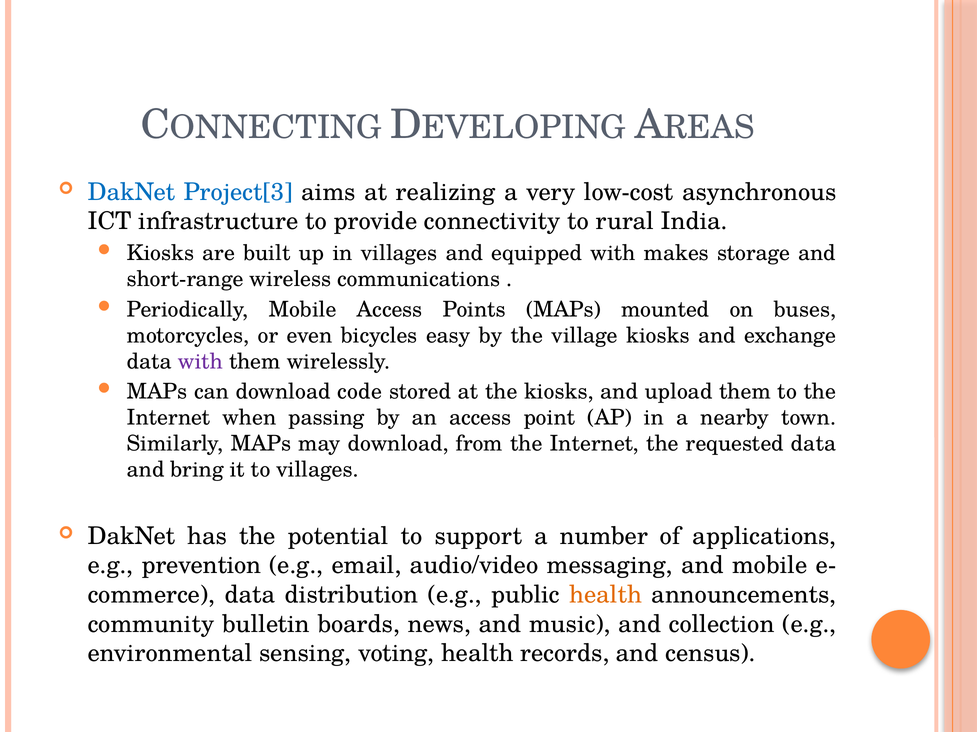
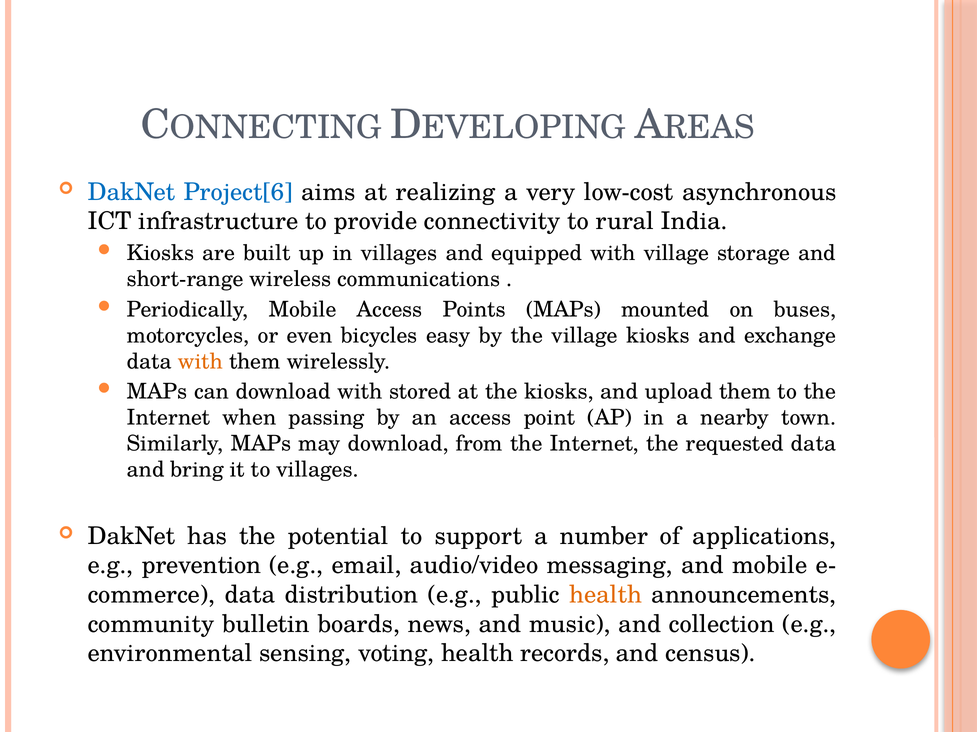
Project[3: Project[3 -> Project[6
with makes: makes -> village
with at (200, 362) colour: purple -> orange
download code: code -> with
